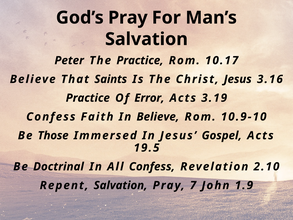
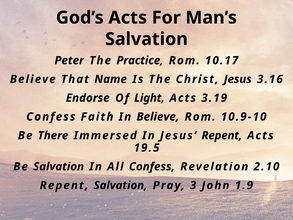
God’s Pray: Pray -> Acts
Saints: Saints -> Name
Practice at (88, 98): Practice -> Endorse
Error: Error -> Light
Those: Those -> There
Jesus Gospel: Gospel -> Repent
Be Doctrinal: Doctrinal -> Salvation
7: 7 -> 3
